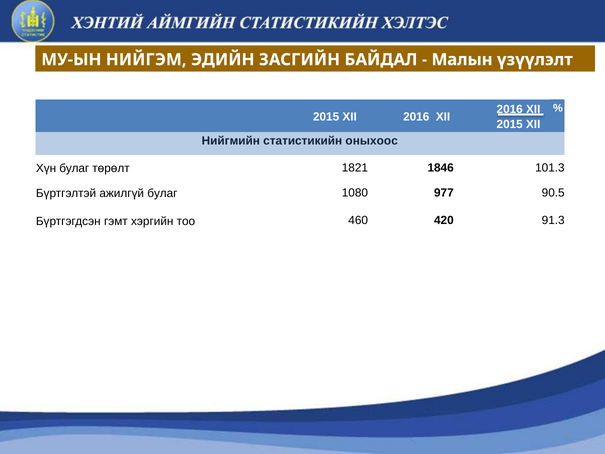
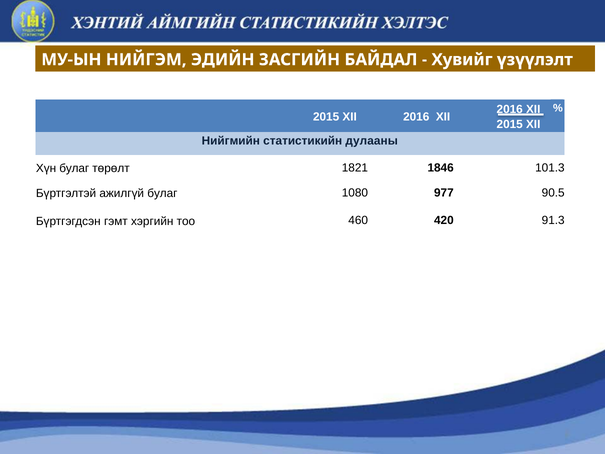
Малын: Малын -> Хувийг
оныхоос: оныхоос -> дулааны
